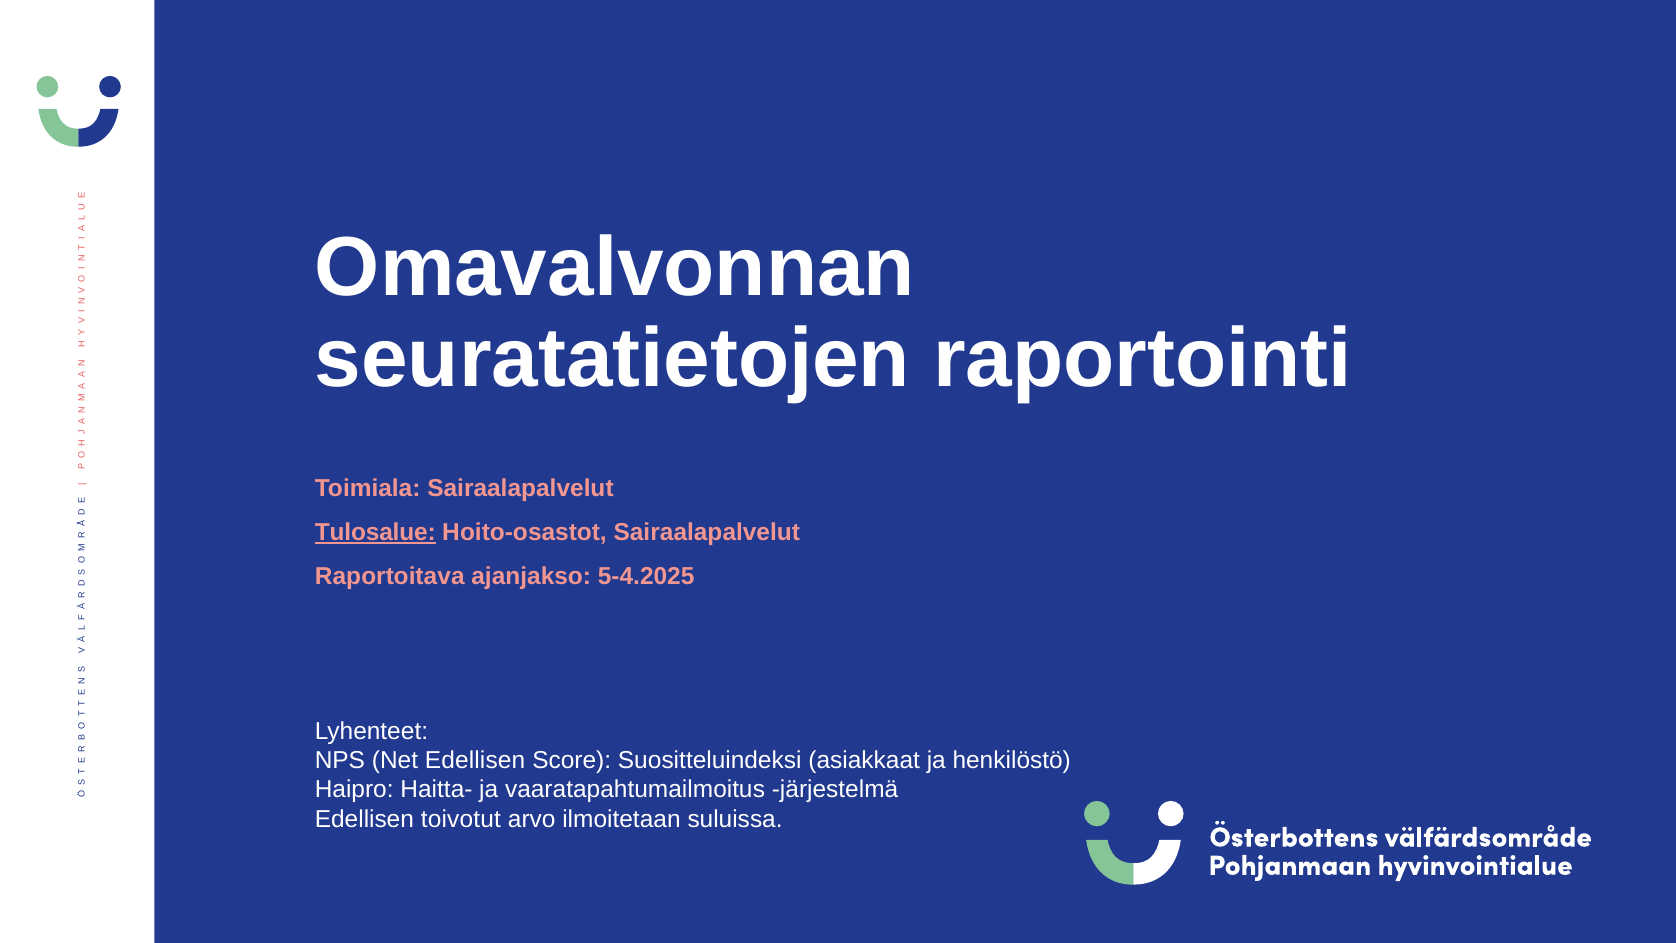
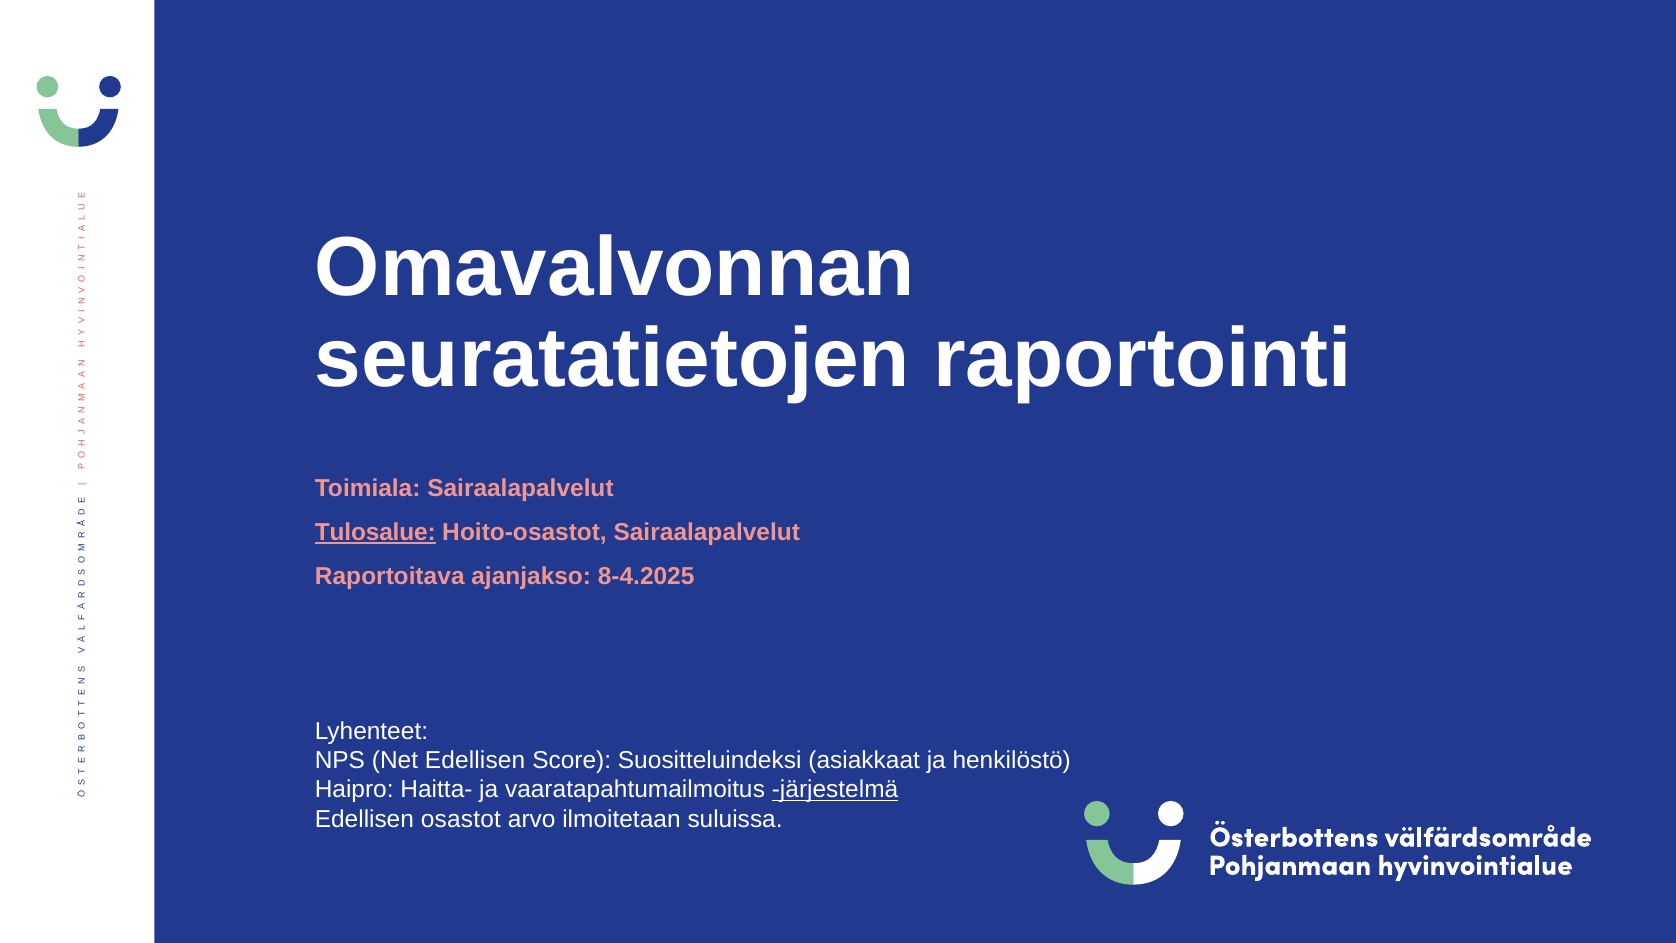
5-4.2025: 5-4.2025 -> 8-4.2025
järjestelmä underline: none -> present
toivotut: toivotut -> osastot
